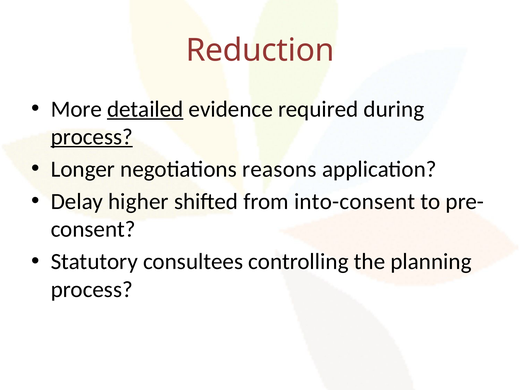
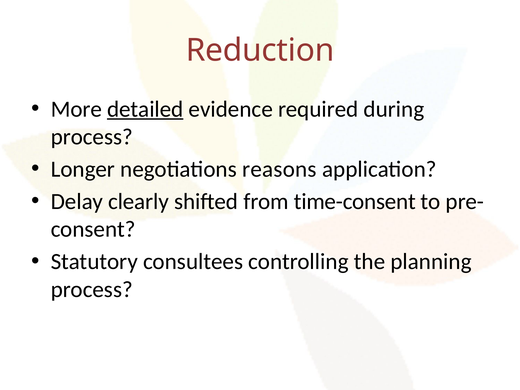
process at (92, 137) underline: present -> none
higher: higher -> clearly
into-consent: into-consent -> time-consent
